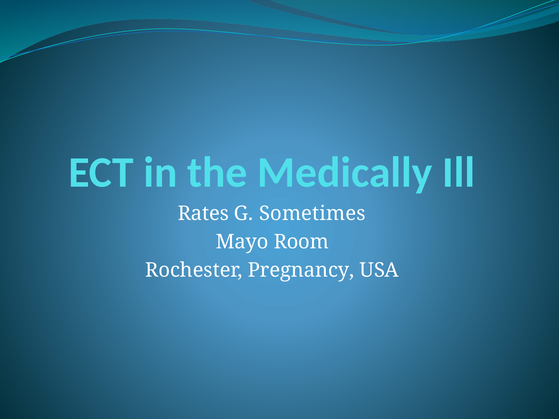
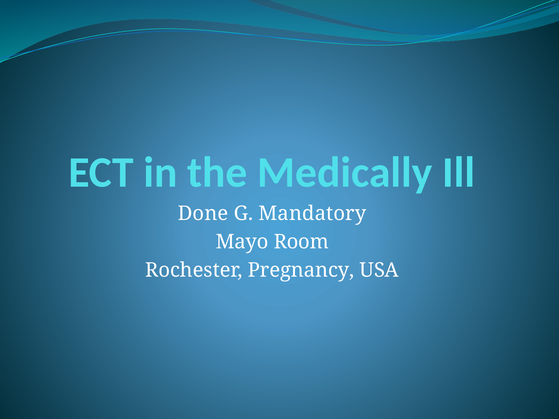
Rates: Rates -> Done
Sometimes: Sometimes -> Mandatory
